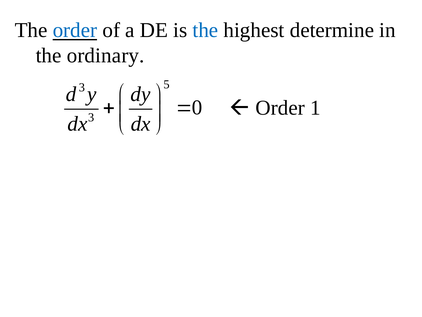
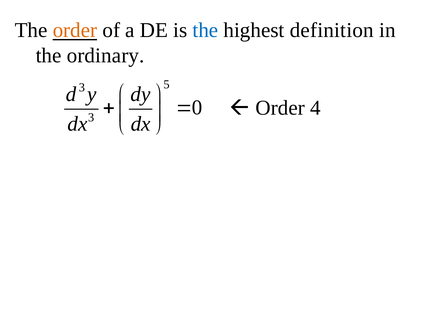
order at (75, 30) colour: blue -> orange
determine: determine -> definition
1: 1 -> 4
